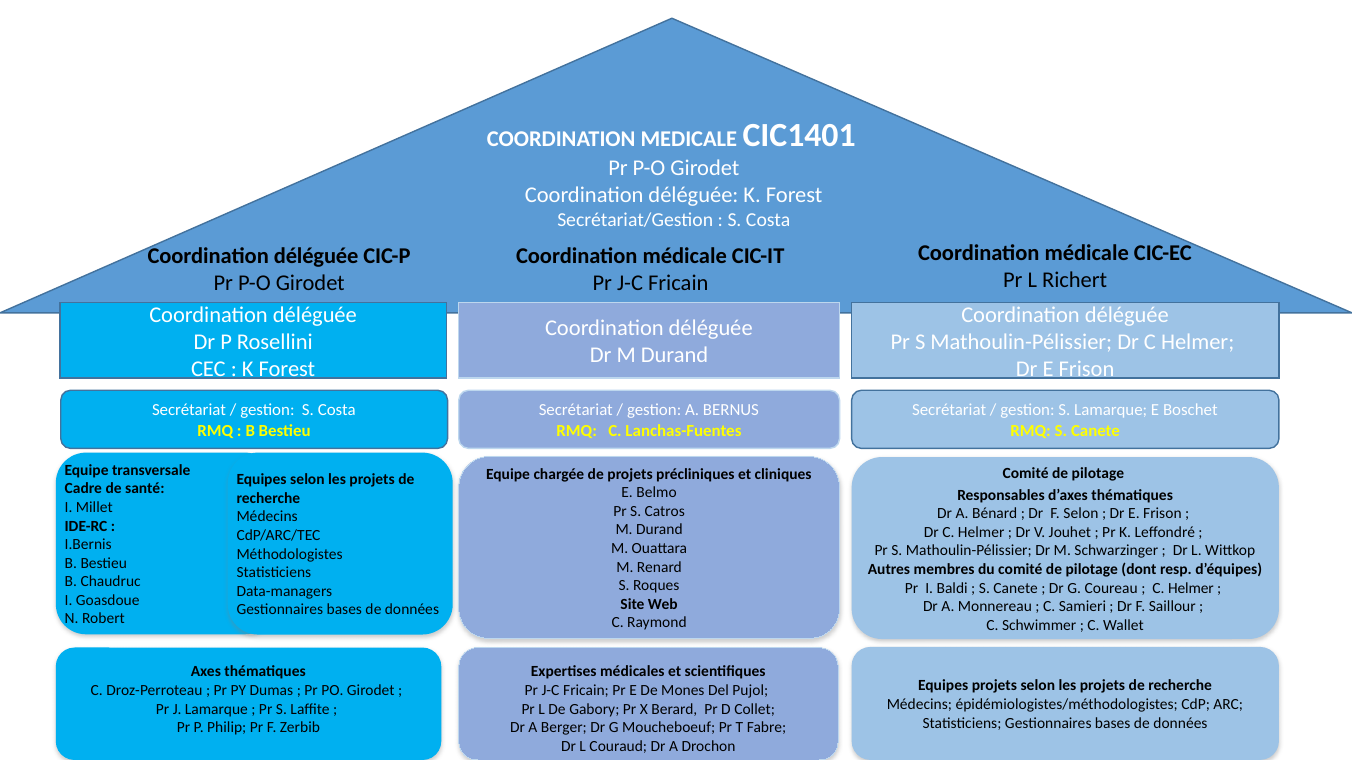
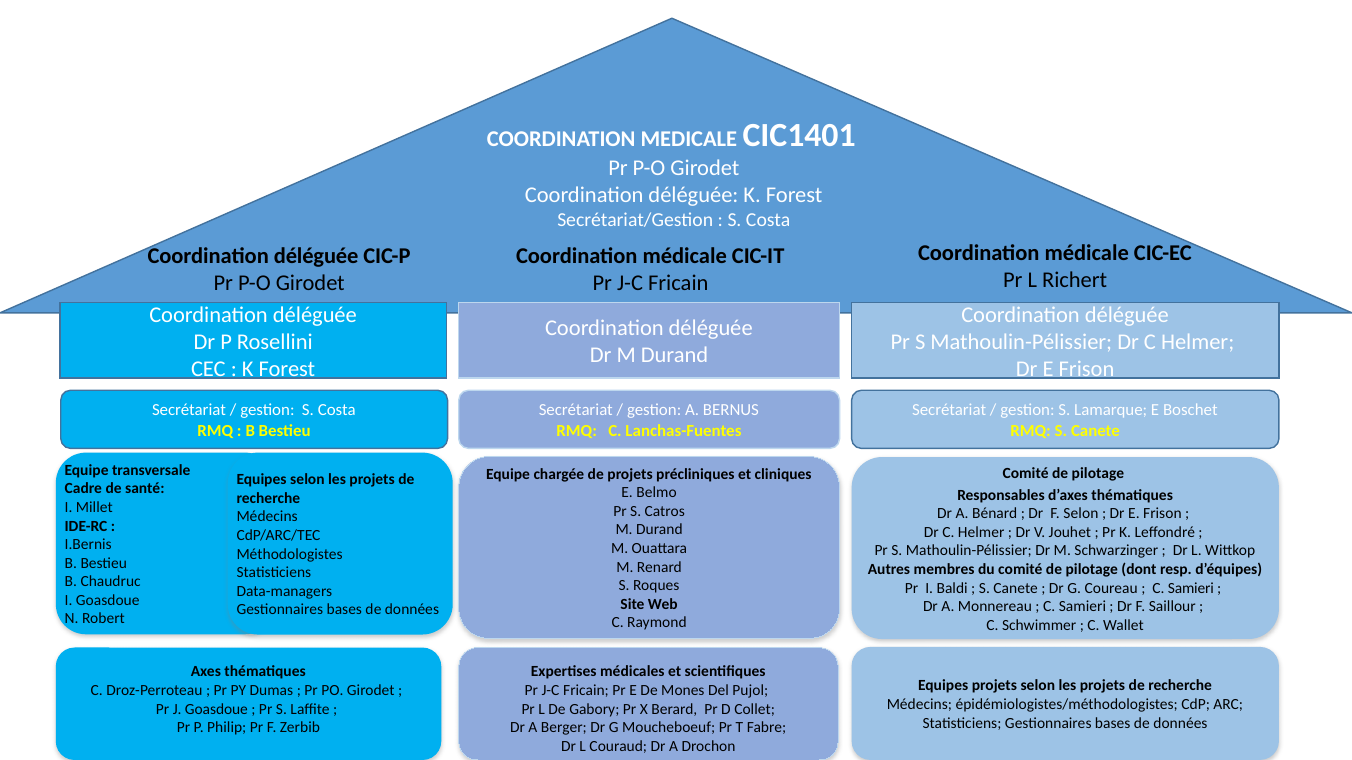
Helmer at (1191, 588): Helmer -> Samieri
J Lamarque: Lamarque -> Goasdoue
